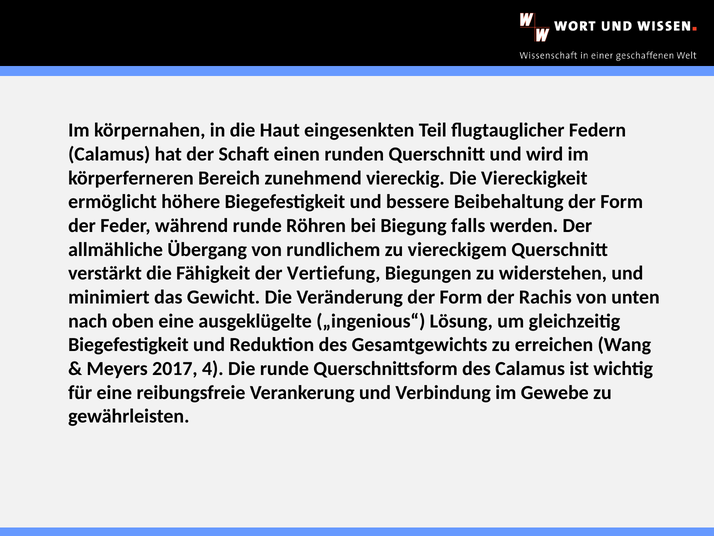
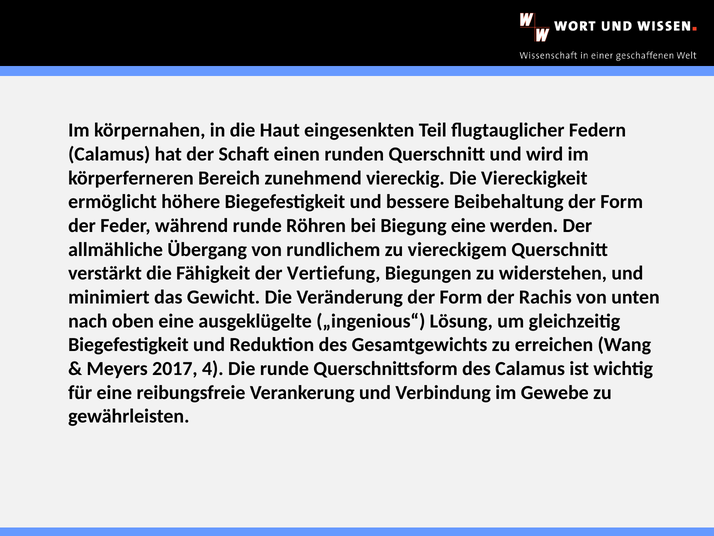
Biegung falls: falls -> eine
